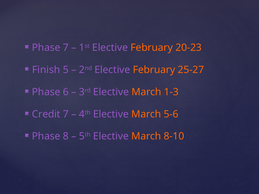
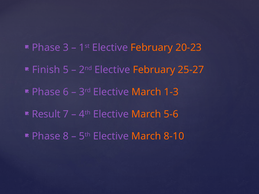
Phase 7: 7 -> 3
Credit: Credit -> Result
